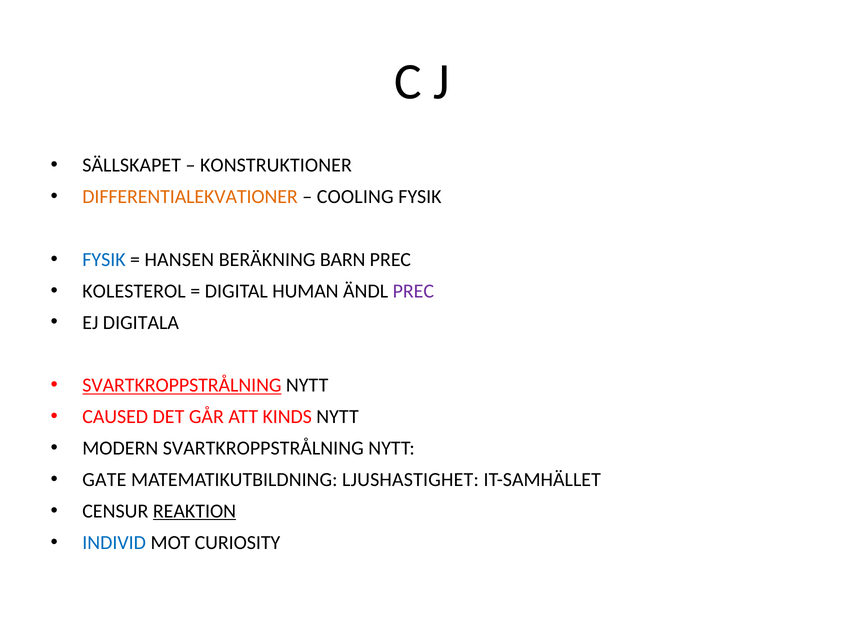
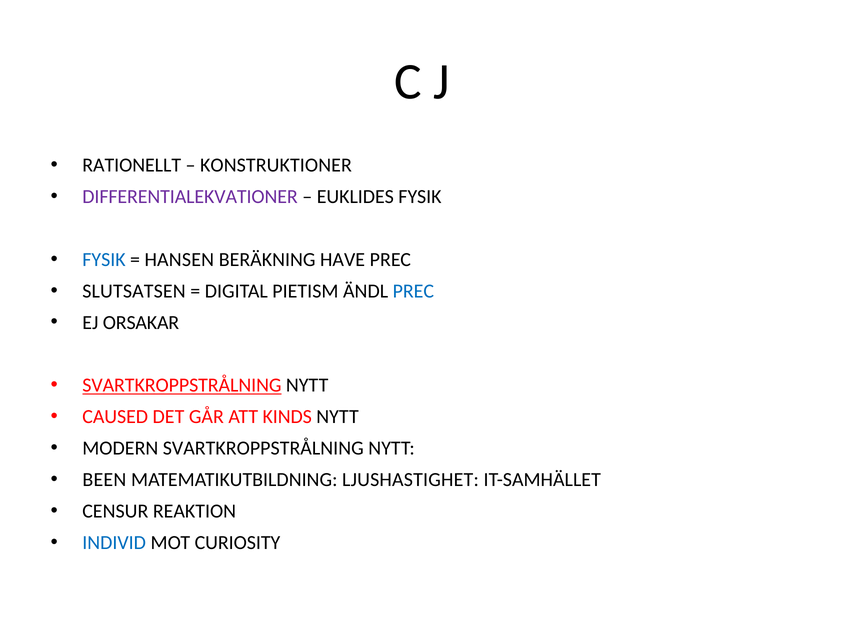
SÄLLSKAPET: SÄLLSKAPET -> RATIONELLT
DIFFERENTIALEKVATIONER colour: orange -> purple
COOLING: COOLING -> EUKLIDES
BARN: BARN -> HAVE
KOLESTEROL: KOLESTEROL -> SLUTSATSEN
HUMAN: HUMAN -> PIETISM
PREC at (413, 291) colour: purple -> blue
DIGITALA: DIGITALA -> ORSAKAR
GATE: GATE -> BEEN
REAKTION underline: present -> none
